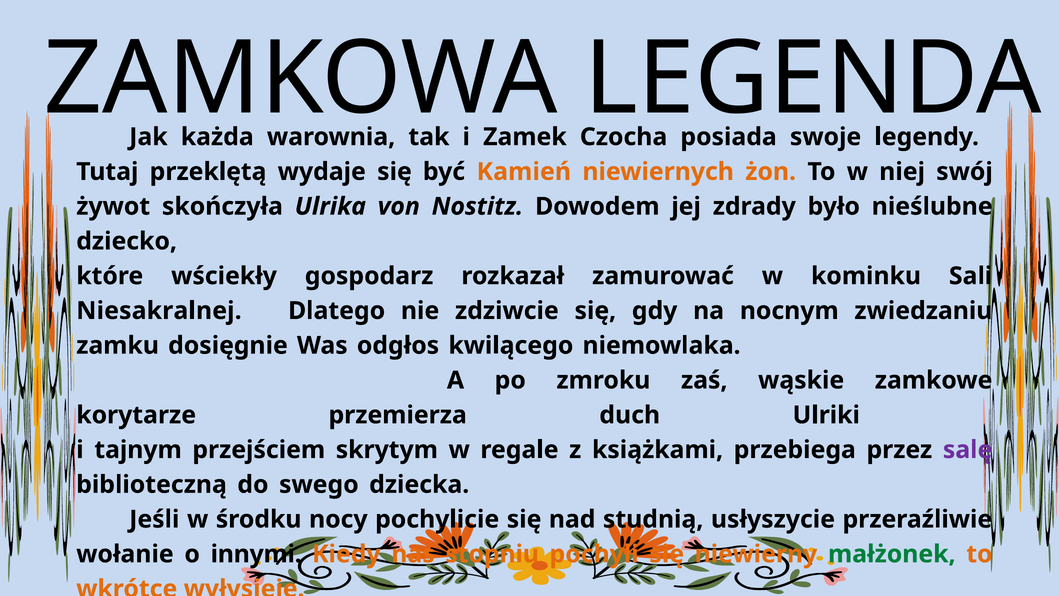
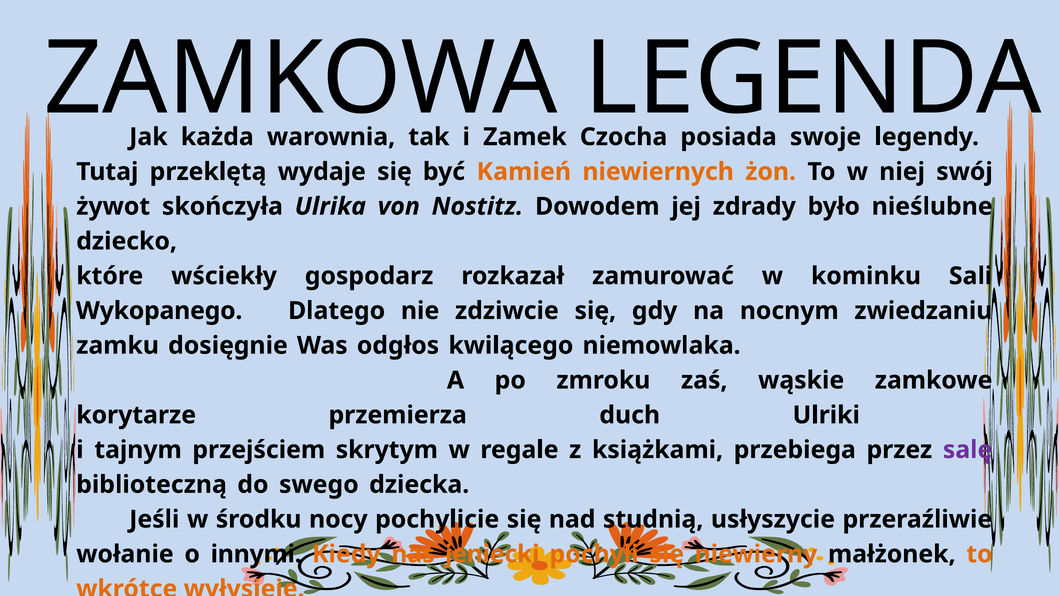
Niesakralnej: Niesakralnej -> Wykopanego
stopniu: stopniu -> jeniecki
małżonek colour: green -> black
